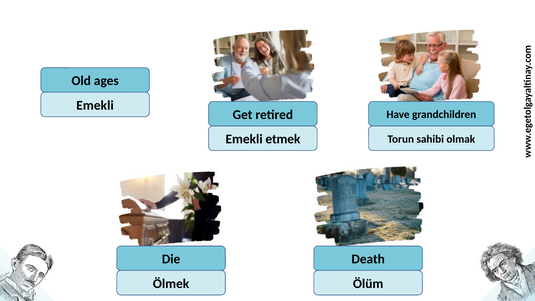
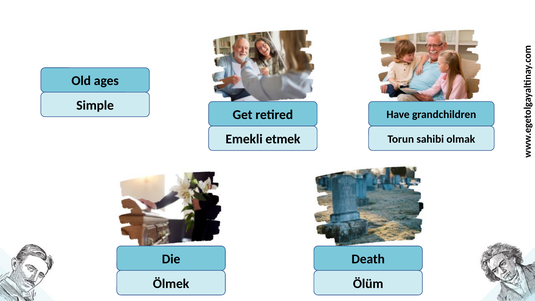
Emekli at (95, 105): Emekli -> Simple
